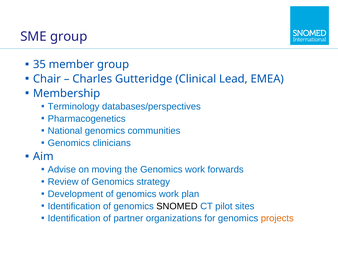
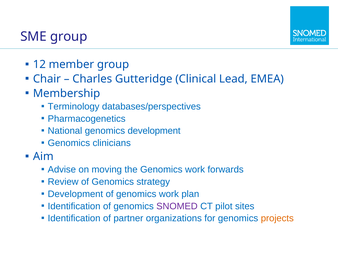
35: 35 -> 12
genomics communities: communities -> development
SNOMED colour: black -> purple
